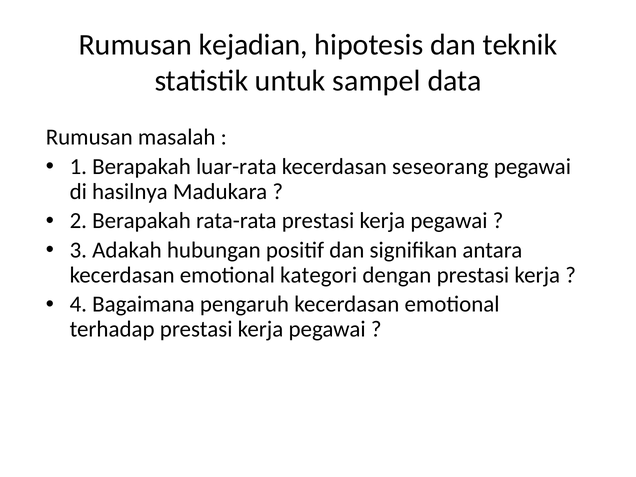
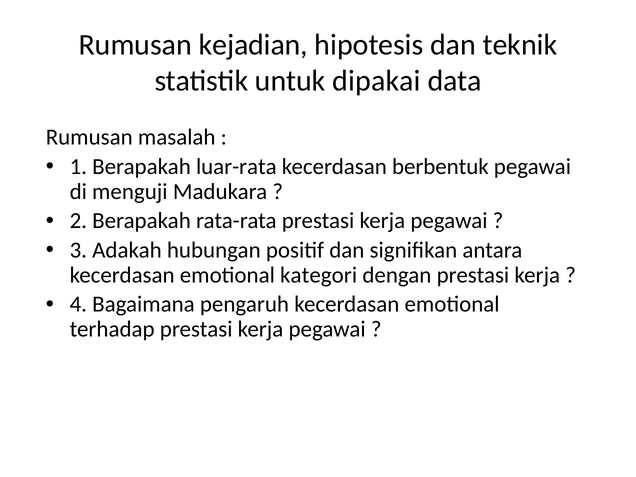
sampel: sampel -> dipakai
seseorang: seseorang -> berbentuk
hasilnya: hasilnya -> menguji
